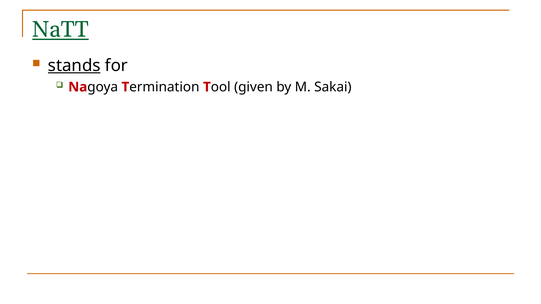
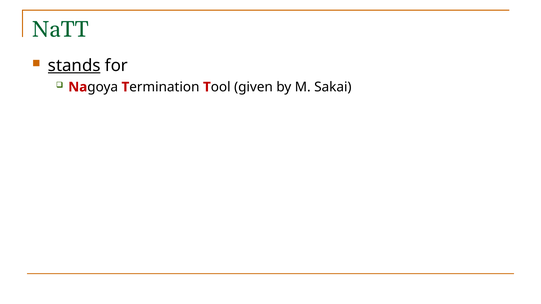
NaTT underline: present -> none
